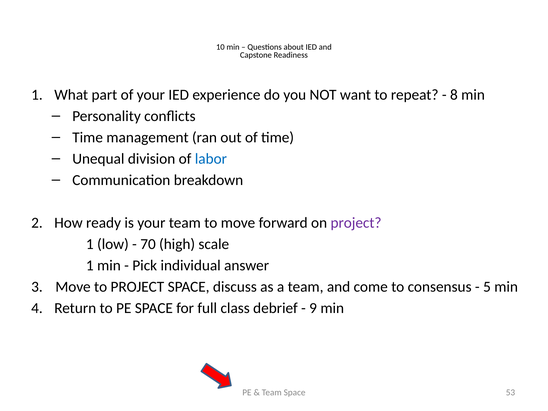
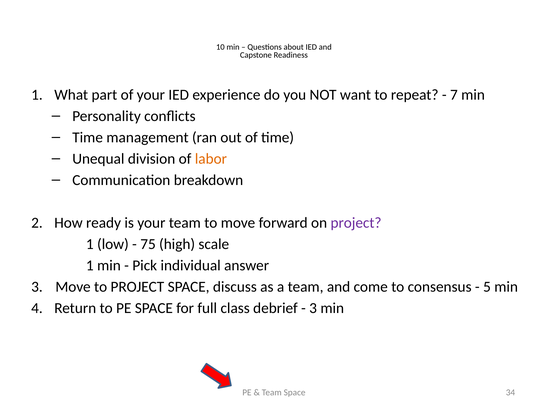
8: 8 -> 7
labor colour: blue -> orange
70: 70 -> 75
9 at (313, 308): 9 -> 3
53: 53 -> 34
